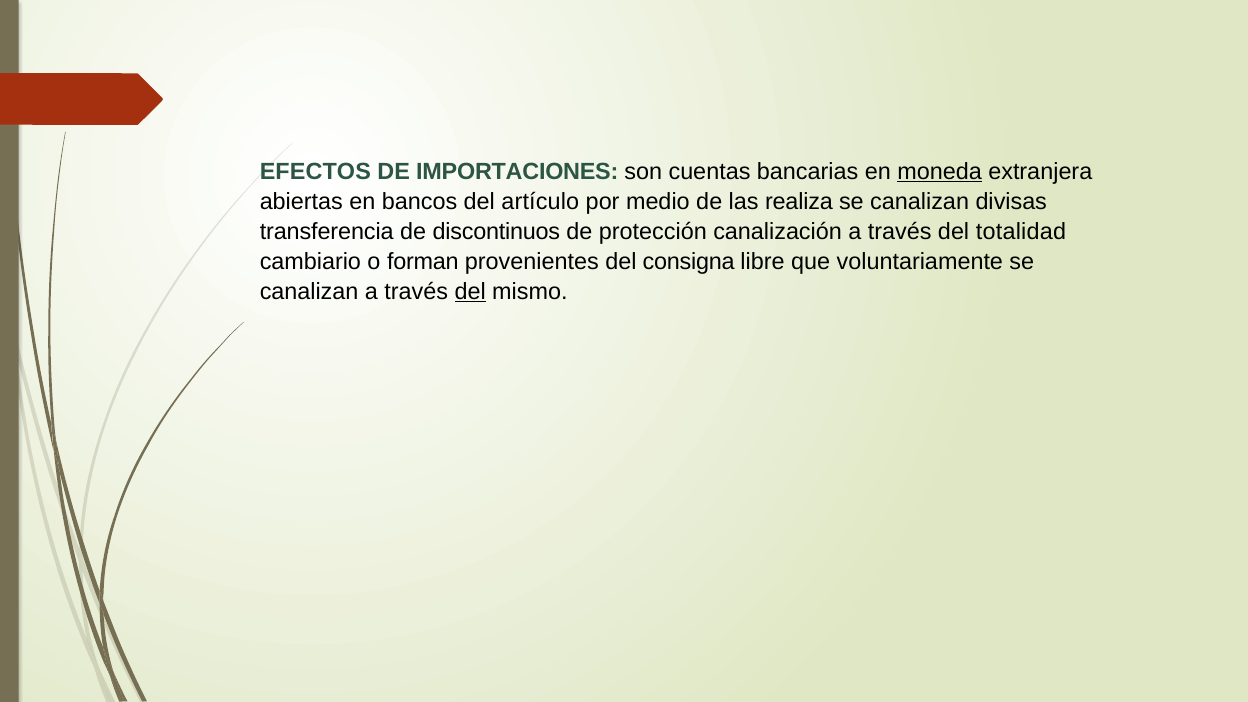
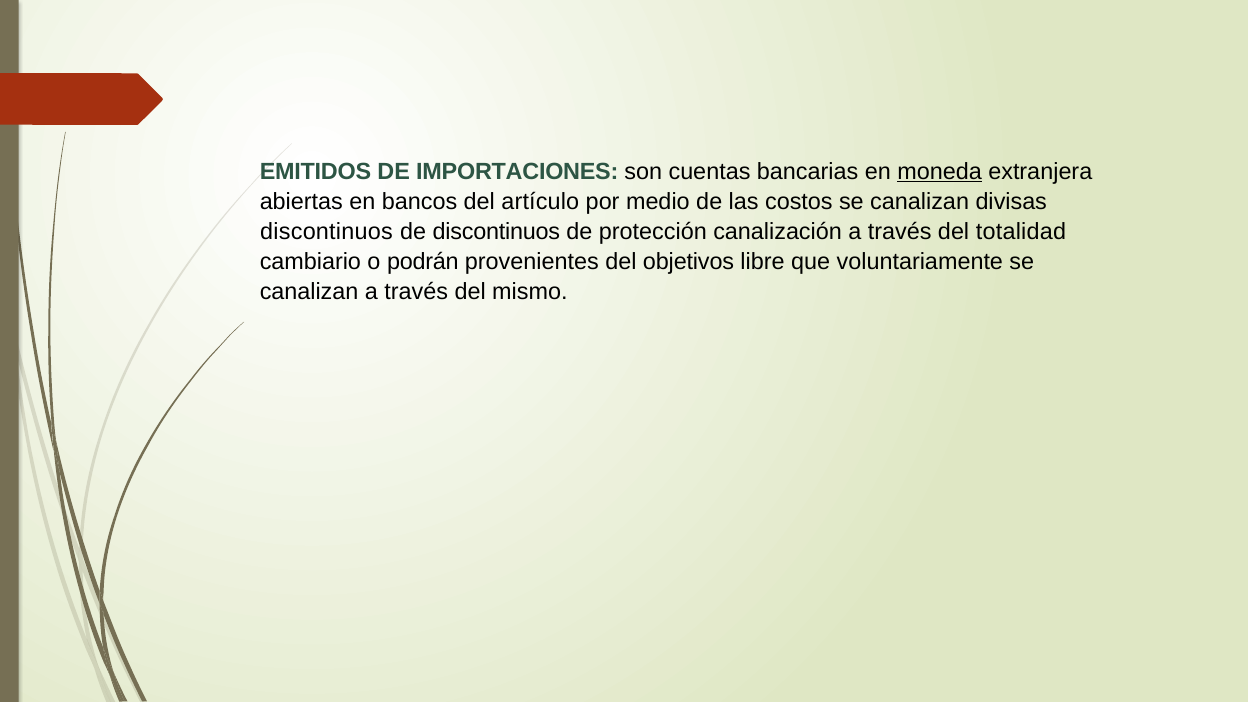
EFECTOS: EFECTOS -> EMITIDOS
realiza: realiza -> costos
transferencia at (327, 231): transferencia -> discontinuos
forman: forman -> podrán
consigna: consigna -> objetivos
del at (470, 292) underline: present -> none
